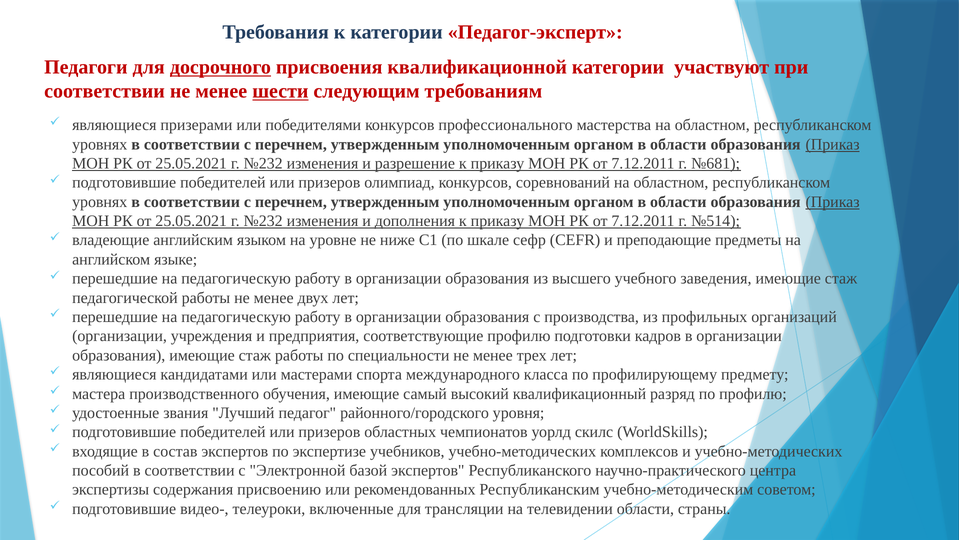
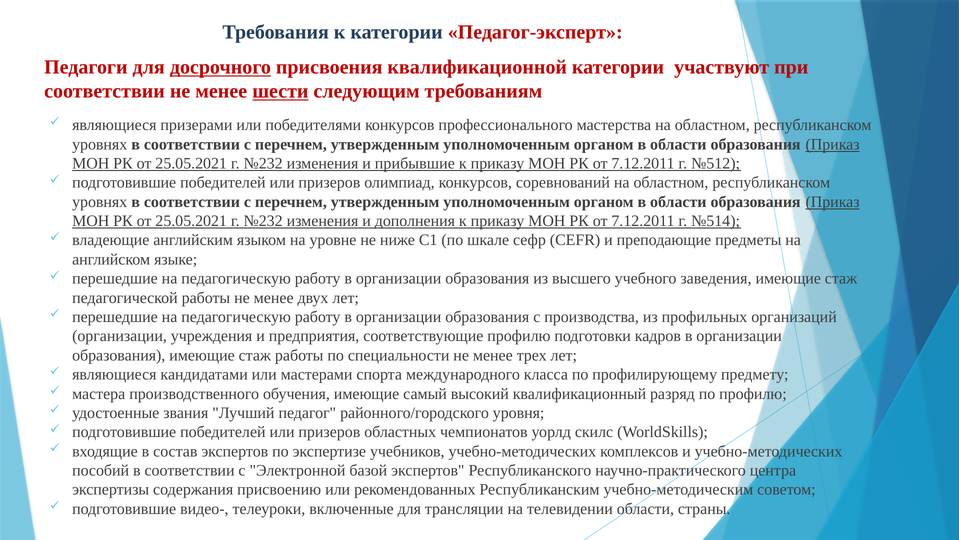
разрешение: разрешение -> прибывшие
№681: №681 -> №512
